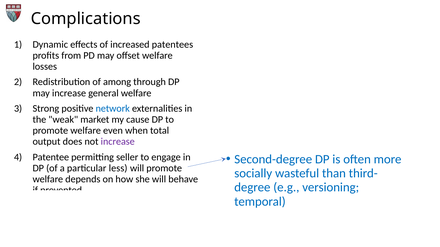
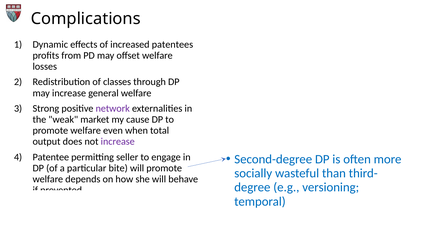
among: among -> classes
network colour: blue -> purple
less: less -> bite
